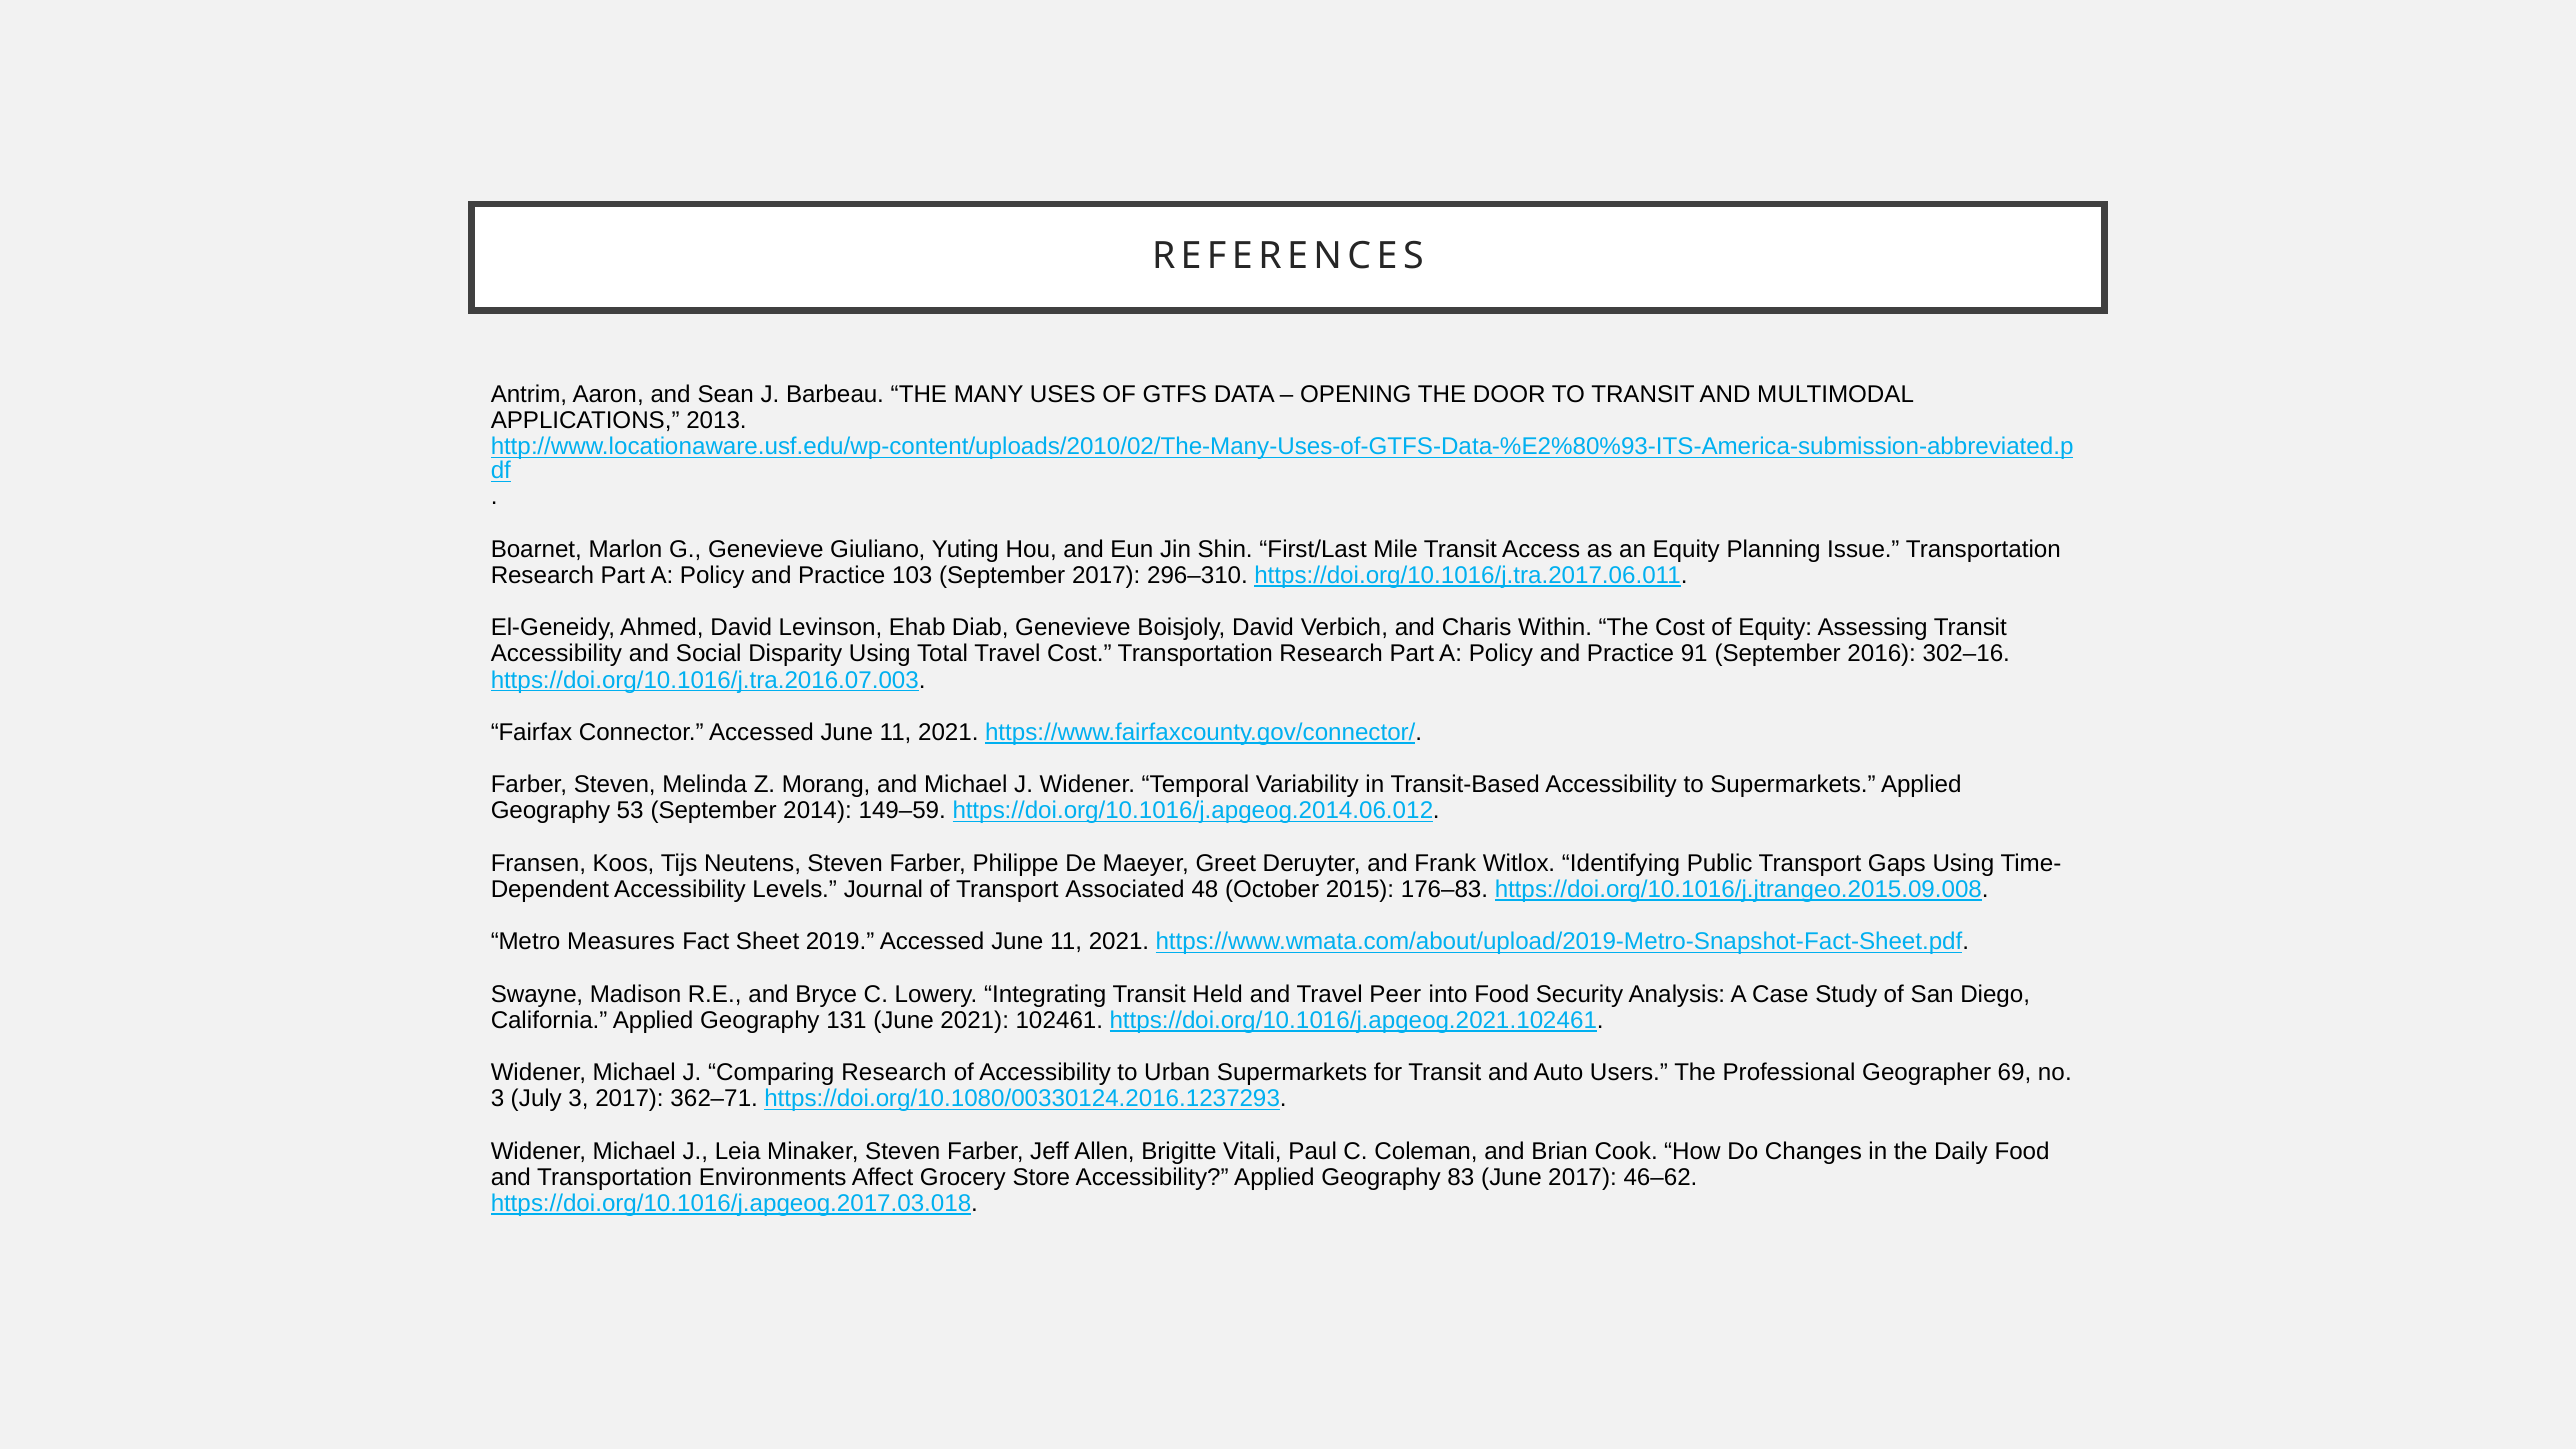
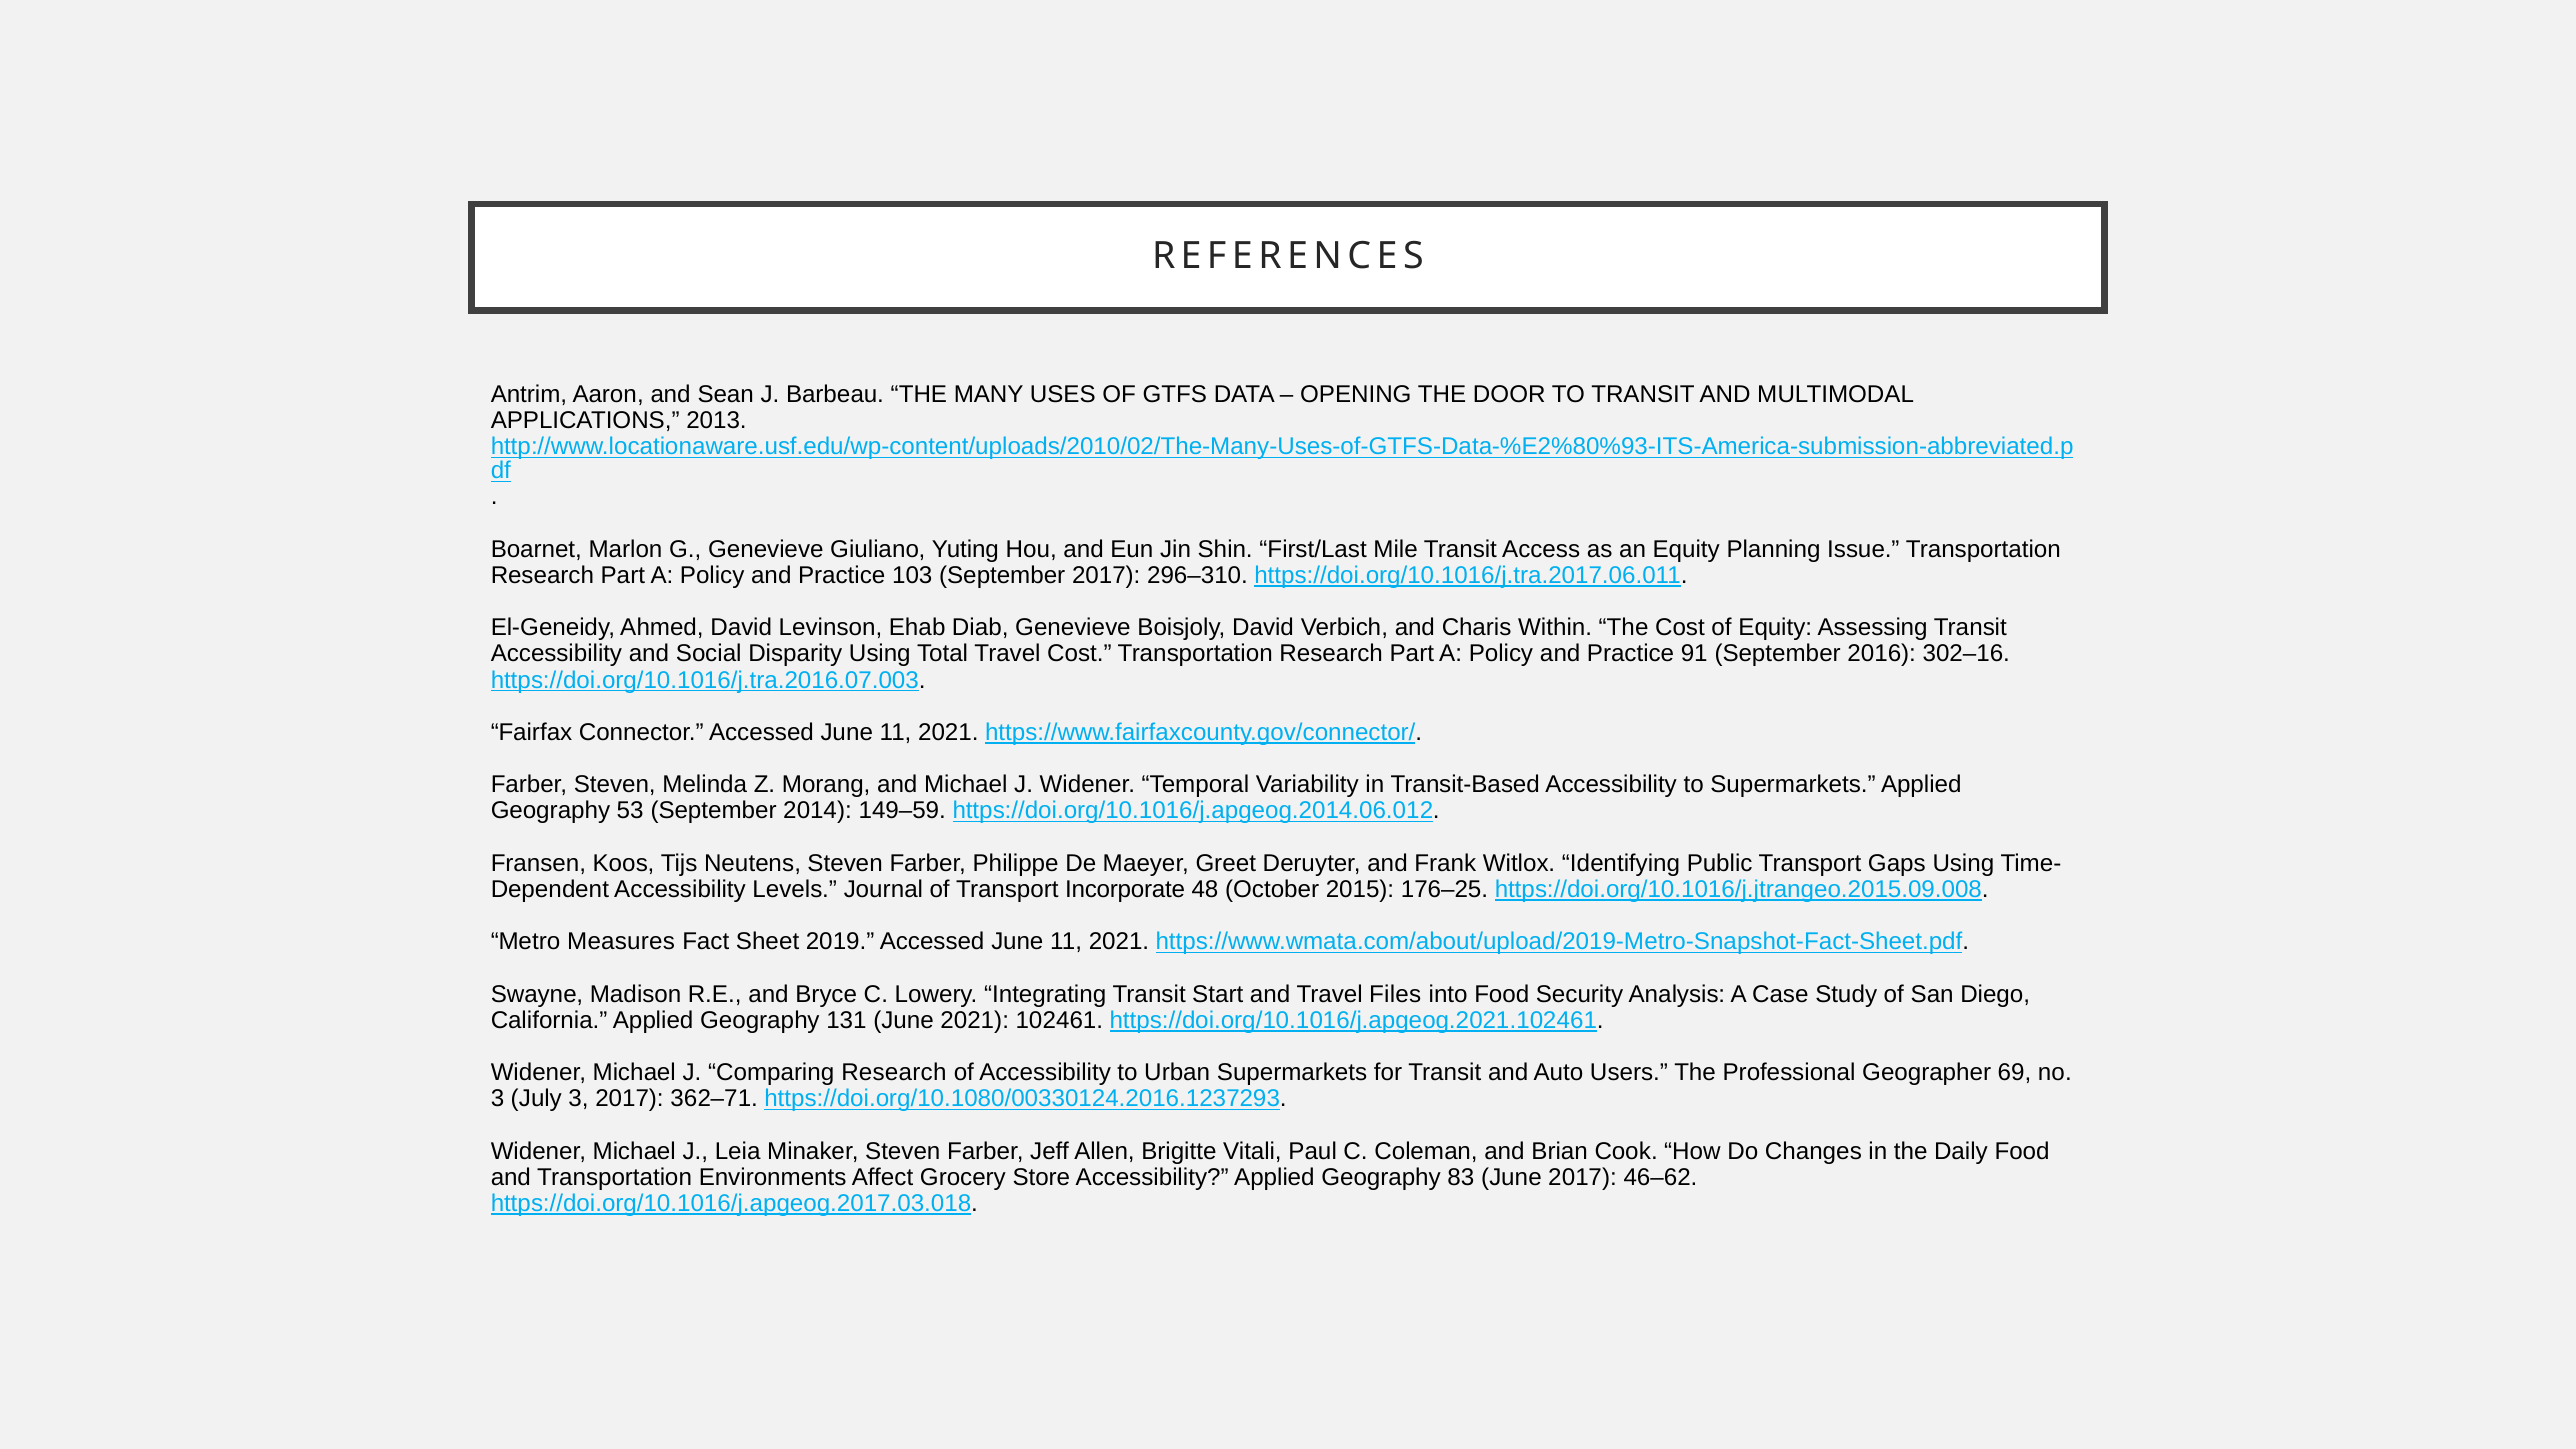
Associated: Associated -> Incorporate
176–83: 176–83 -> 176–25
Held: Held -> Start
Peer: Peer -> Files
